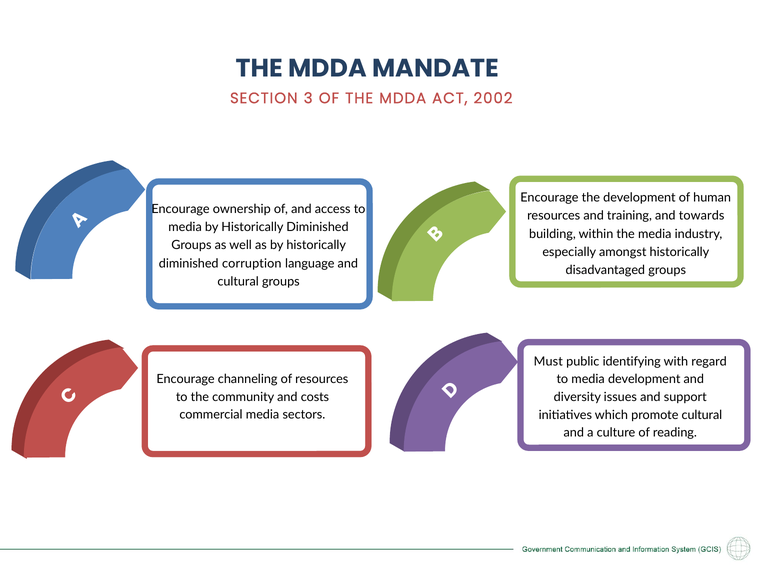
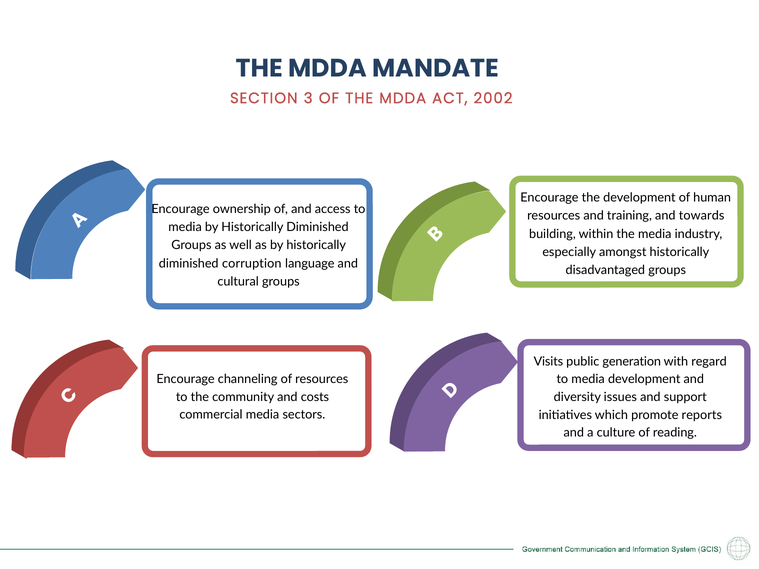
Must: Must -> Visits
identifying: identifying -> generation
promote cultural: cultural -> reports
